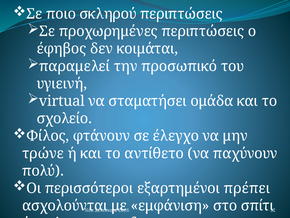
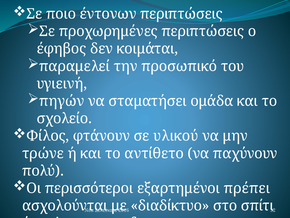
σκληρού: σκληρού -> έντονων
virtual: virtual -> πηγών
έλεγχο: έλεγχο -> υλικού
εμφάνιση: εμφάνιση -> διαδίκτυο
